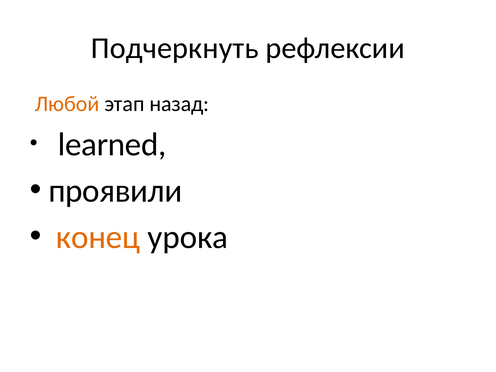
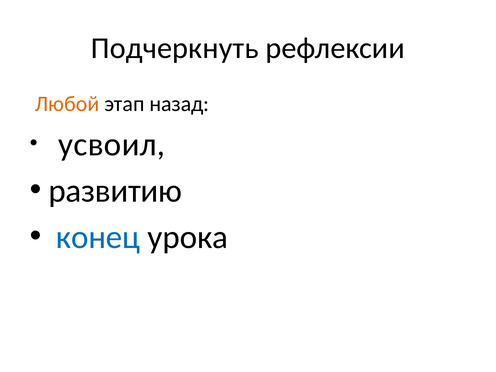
learned: learned -> усвоил
проявили: проявили -> развитию
конец colour: orange -> blue
